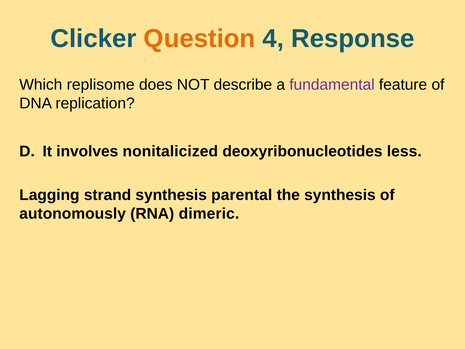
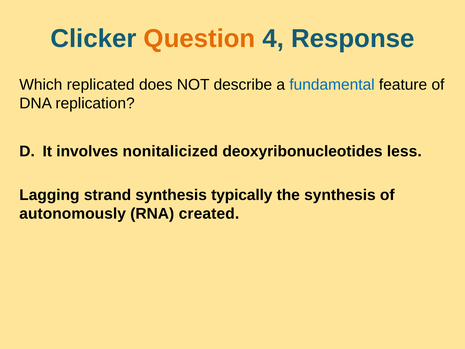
replisome: replisome -> replicated
fundamental colour: purple -> blue
parental: parental -> typically
dimeric: dimeric -> created
